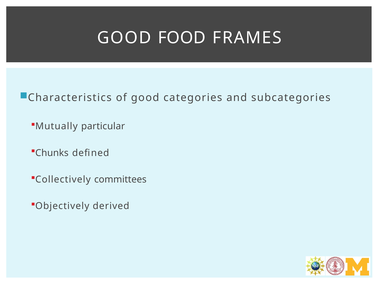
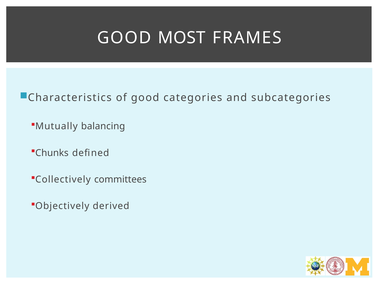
FOOD: FOOD -> MOST
particular: particular -> balancing
